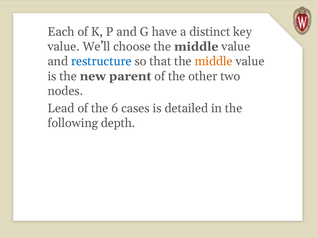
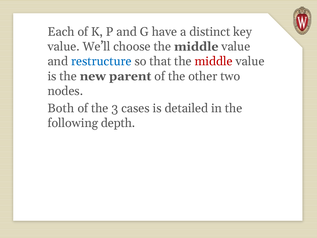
middle at (214, 61) colour: orange -> red
Lead: Lead -> Both
6: 6 -> 3
